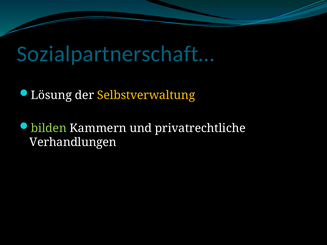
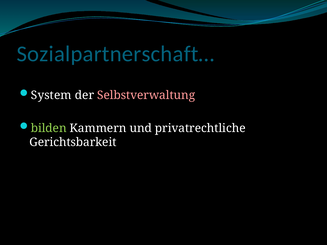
Lösung: Lösung -> System
Selbstverwaltung colour: yellow -> pink
Verhandlungen: Verhandlungen -> Gerichtsbarkeit
